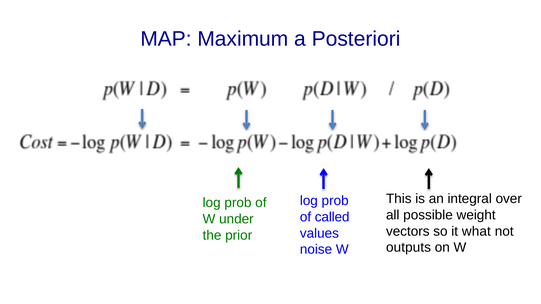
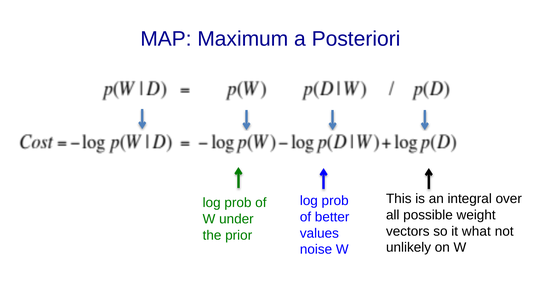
called: called -> better
outputs: outputs -> unlikely
